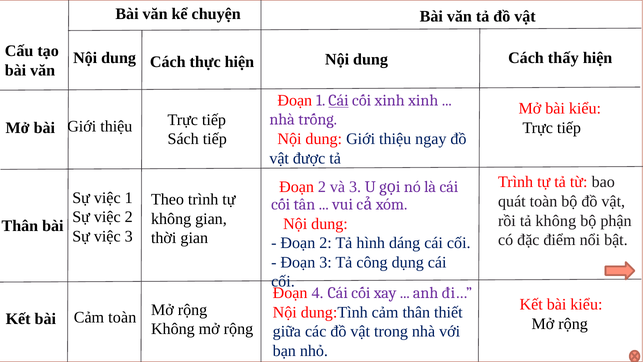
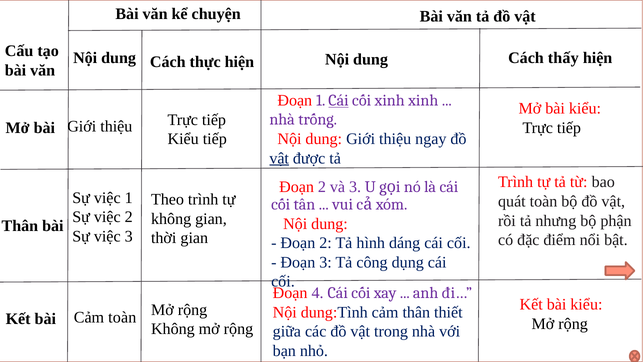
Sách at (183, 139): Sách -> Kiểu
vật at (279, 158) underline: none -> present
tả không: không -> nhưng
